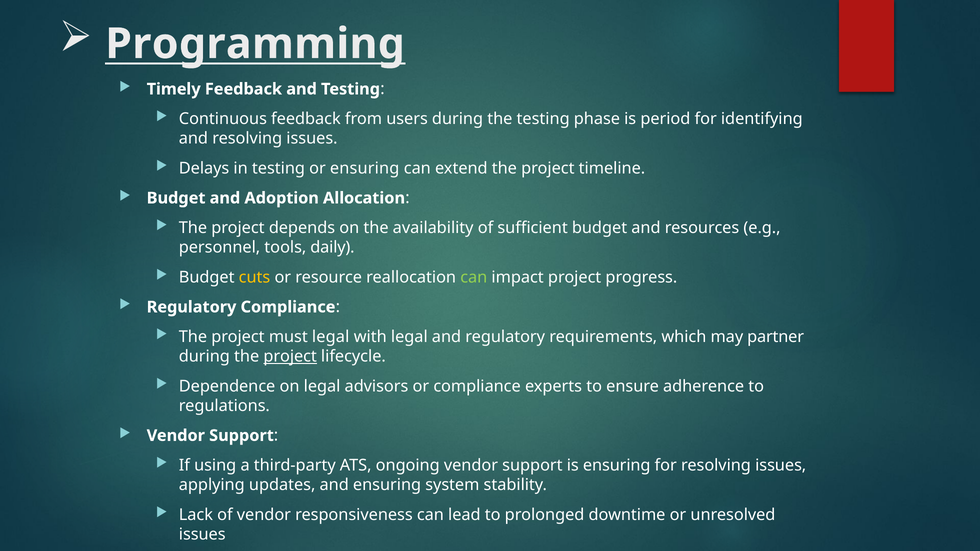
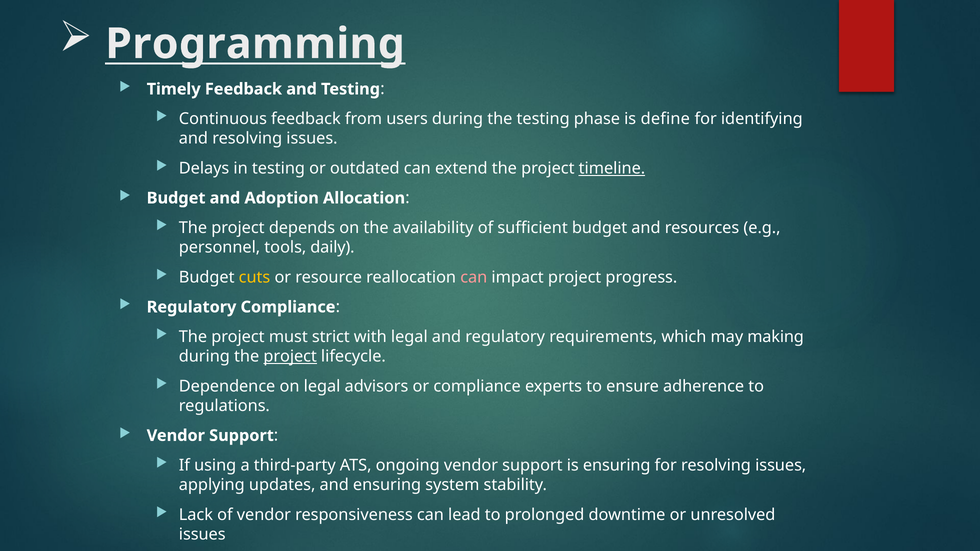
period: period -> define
or ensuring: ensuring -> outdated
timeline underline: none -> present
can at (474, 277) colour: light green -> pink
must legal: legal -> strict
partner: partner -> making
